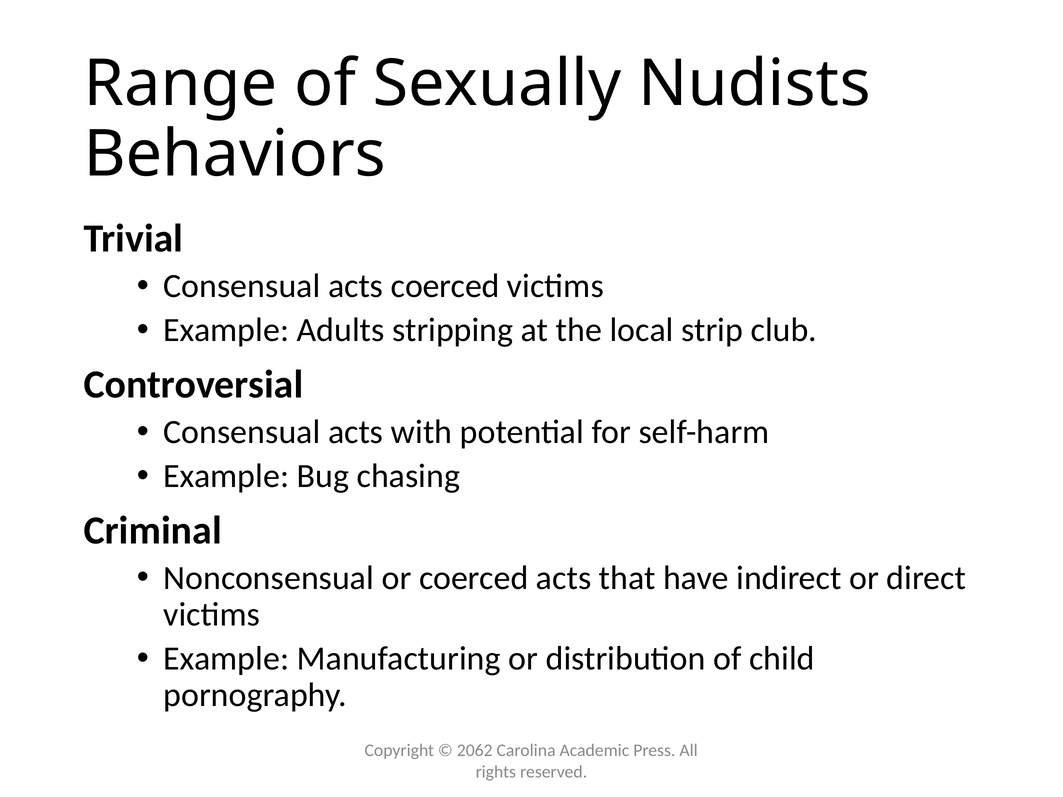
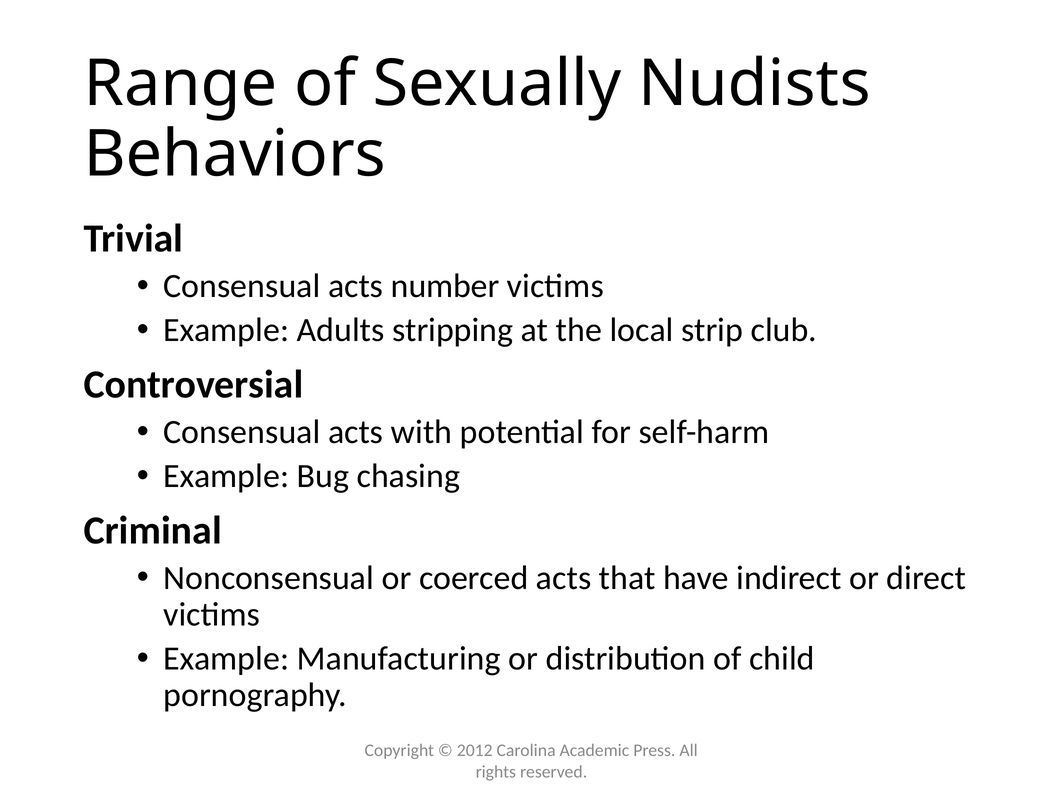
acts coerced: coerced -> number
2062: 2062 -> 2012
